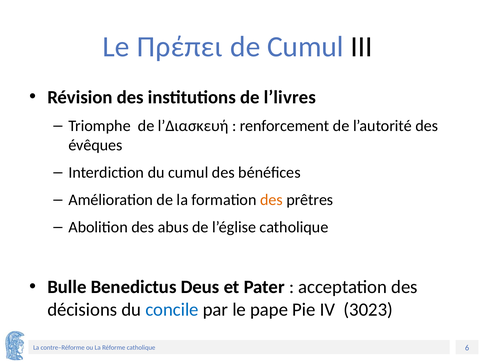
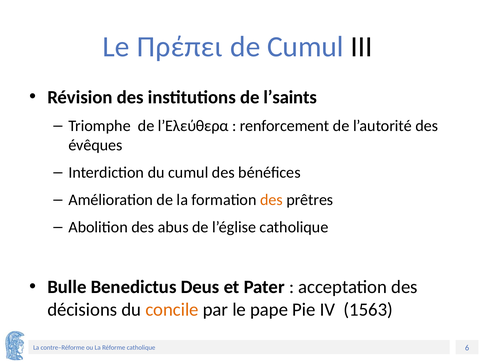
l’livres: l’livres -> l’saints
l’Διασκευή: l’Διασκευή -> l’Ελεύθερα
concile colour: blue -> orange
3023: 3023 -> 1563
